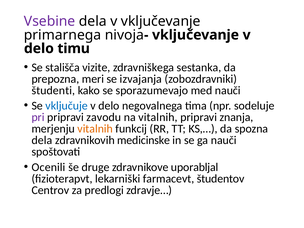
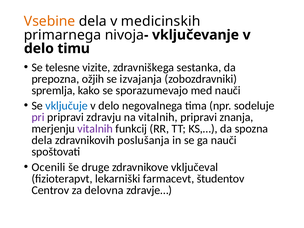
Vsebine colour: purple -> orange
v vključevanje: vključevanje -> medicinskih
stališča: stališča -> telesne
meri: meri -> ožjih
študenti: študenti -> spremlja
zavodu: zavodu -> zdravju
vitalnih at (95, 129) colour: orange -> purple
medicinske: medicinske -> poslušanja
uporabljal: uporabljal -> vključeval
predlogi: predlogi -> delovna
